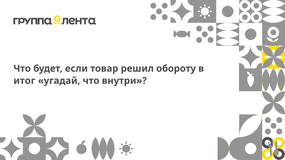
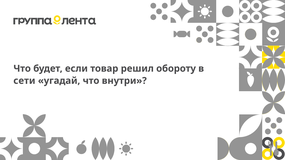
итог: итог -> сети
